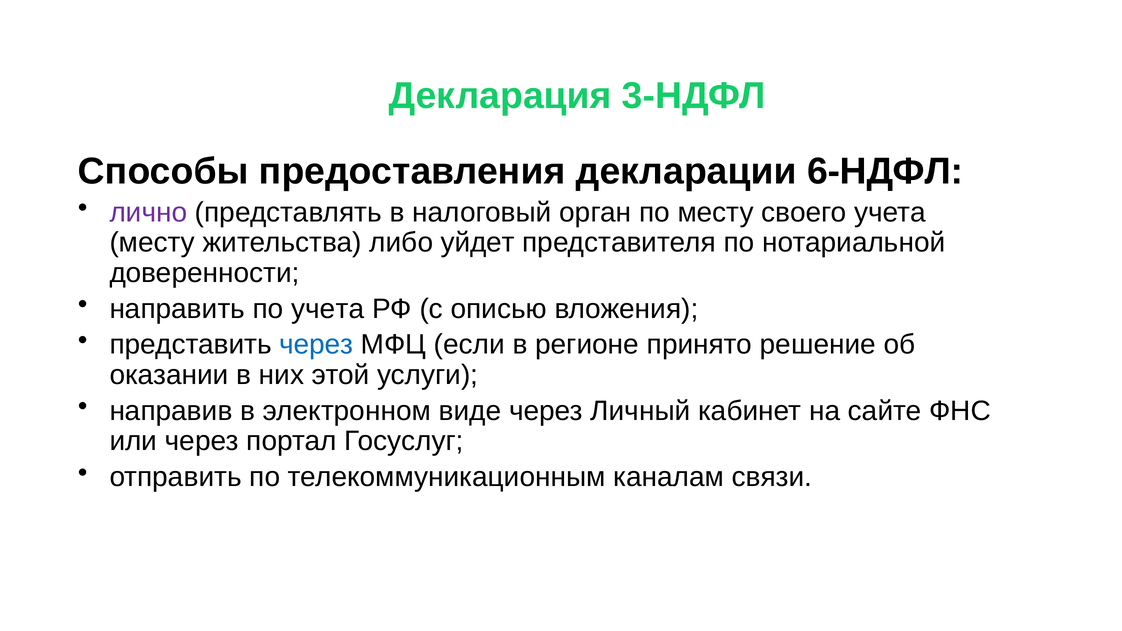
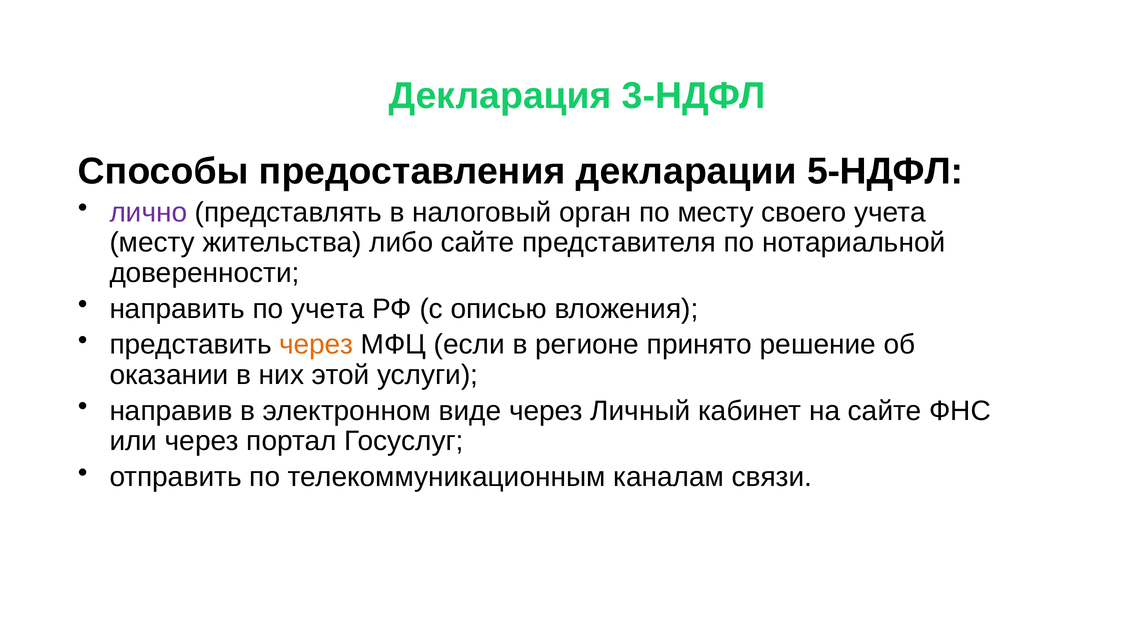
6-НДФЛ: 6-НДФЛ -> 5-НДФЛ
либо уйдет: уйдет -> сайте
через at (316, 345) colour: blue -> orange
